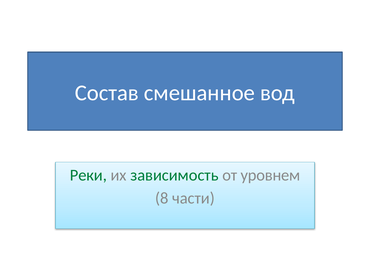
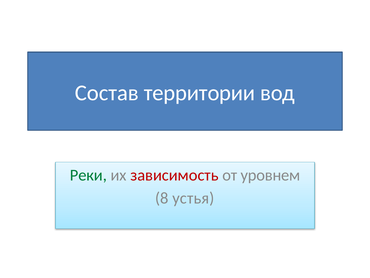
смешанное: смешанное -> территории
зависимость colour: green -> red
части: части -> устья
